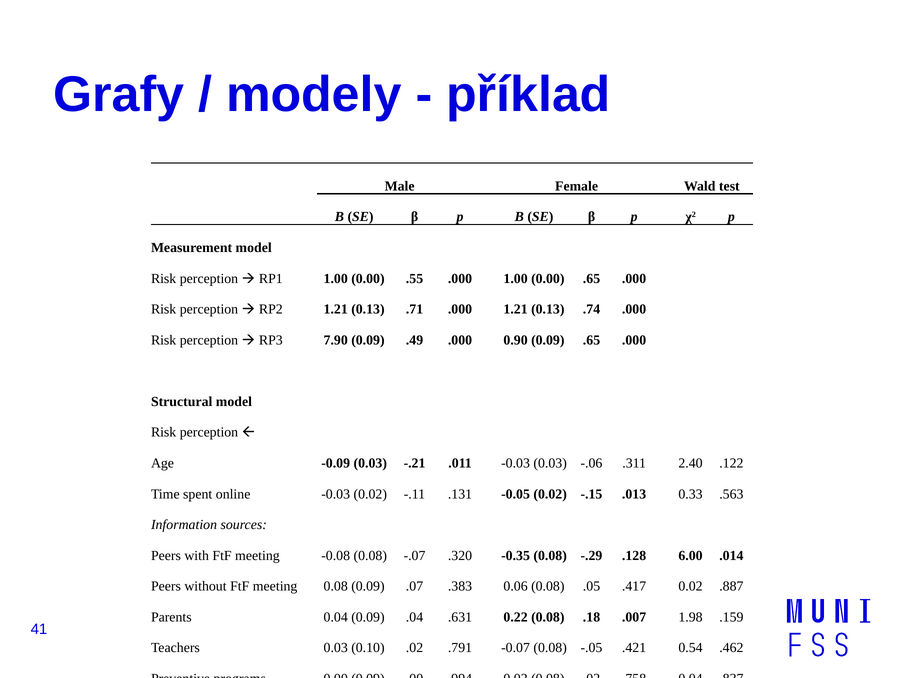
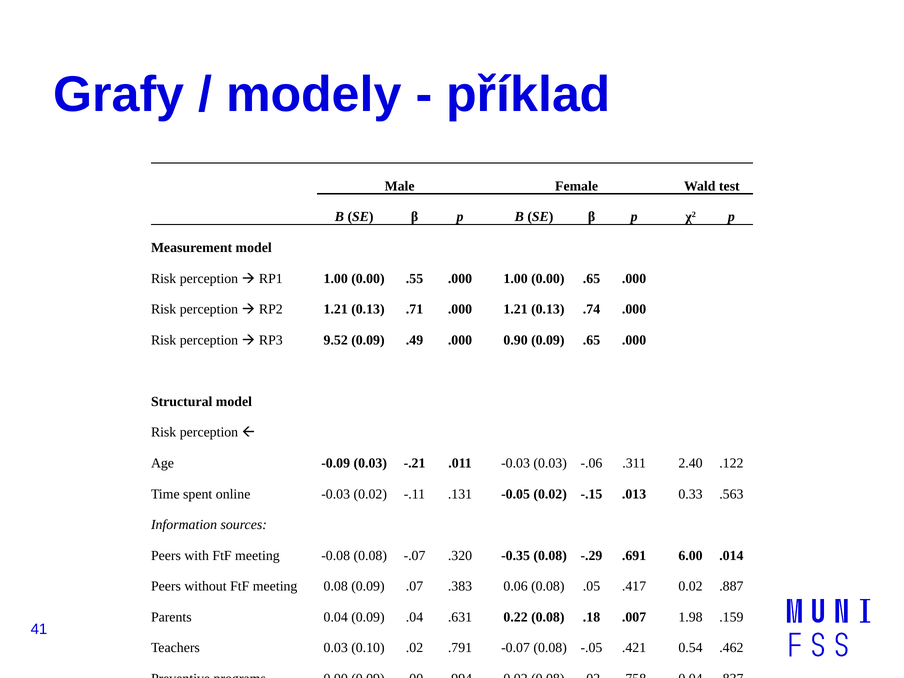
7.90: 7.90 -> 9.52
.128: .128 -> .691
